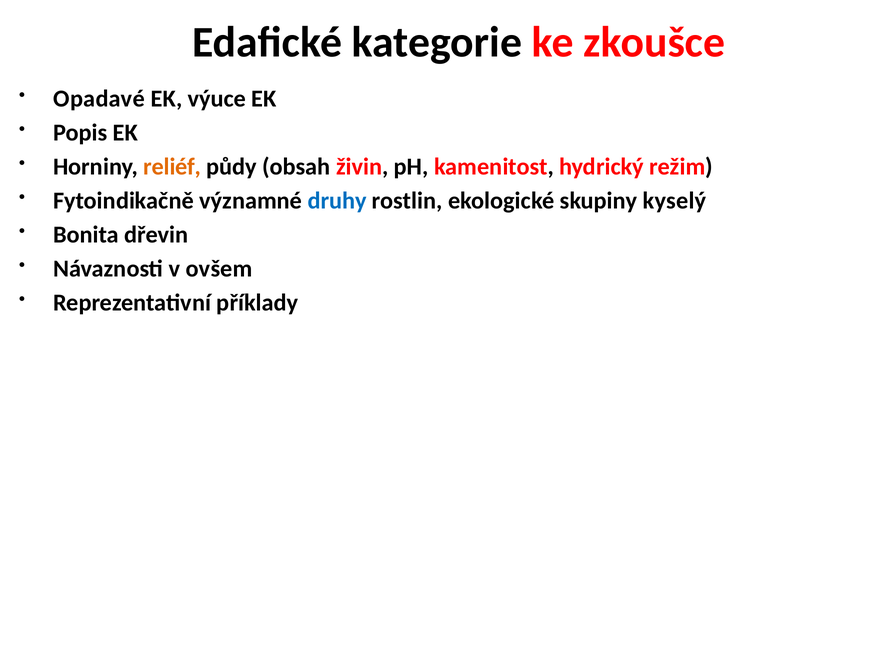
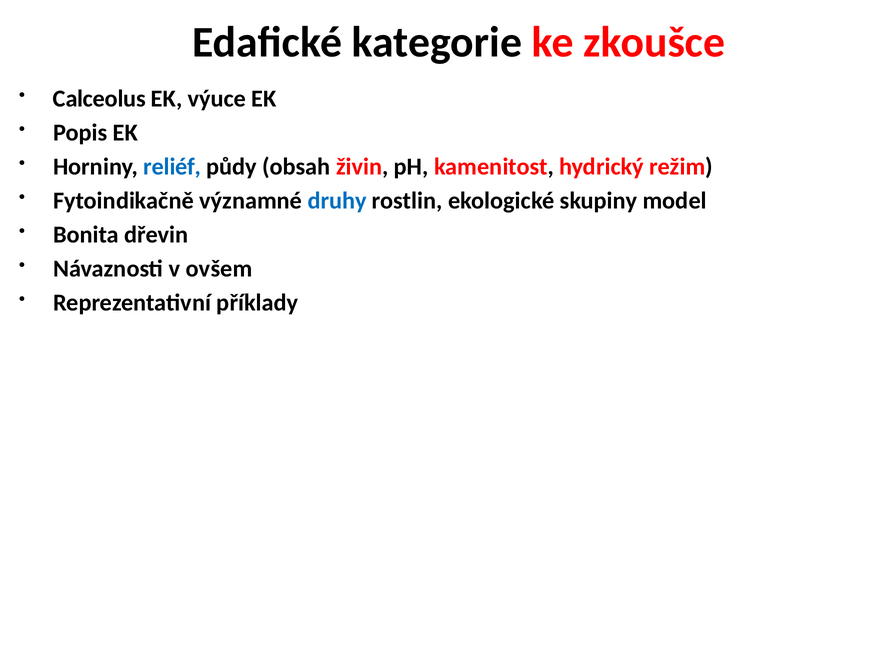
Opadavé: Opadavé -> Calceolus
reliéf colour: orange -> blue
kyselý: kyselý -> model
